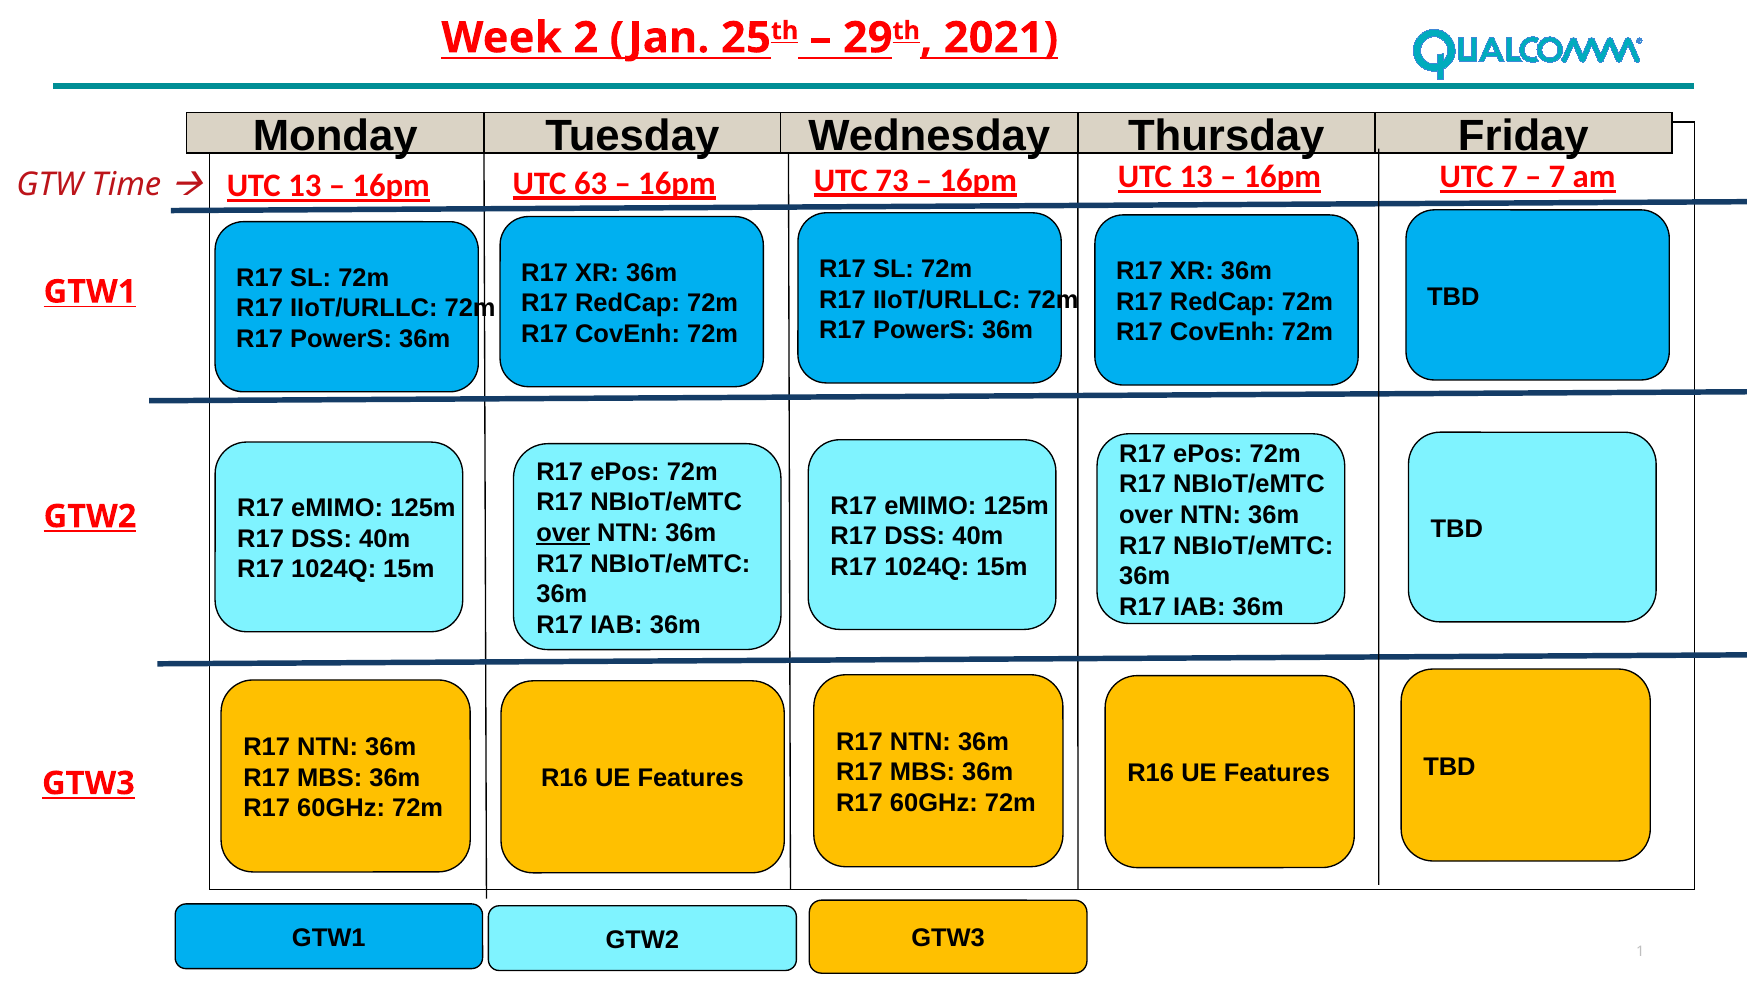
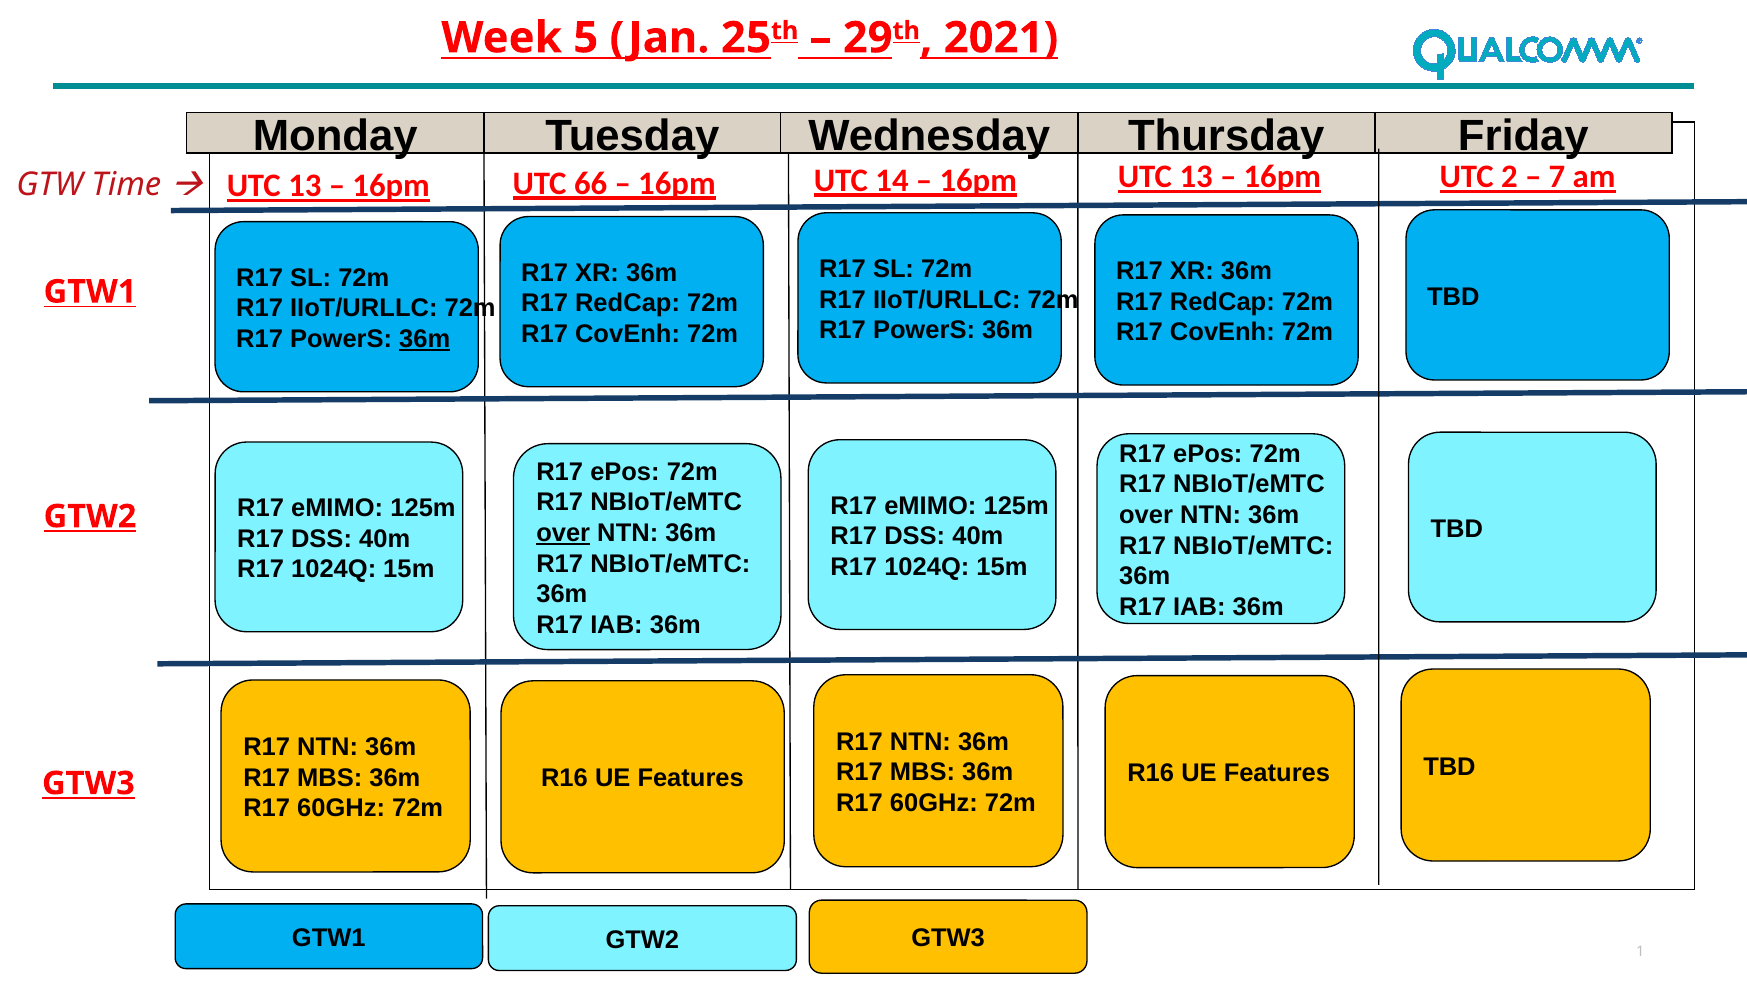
2: 2 -> 5
63: 63 -> 66
73: 73 -> 14
UTC 7: 7 -> 2
36m at (425, 339) underline: none -> present
